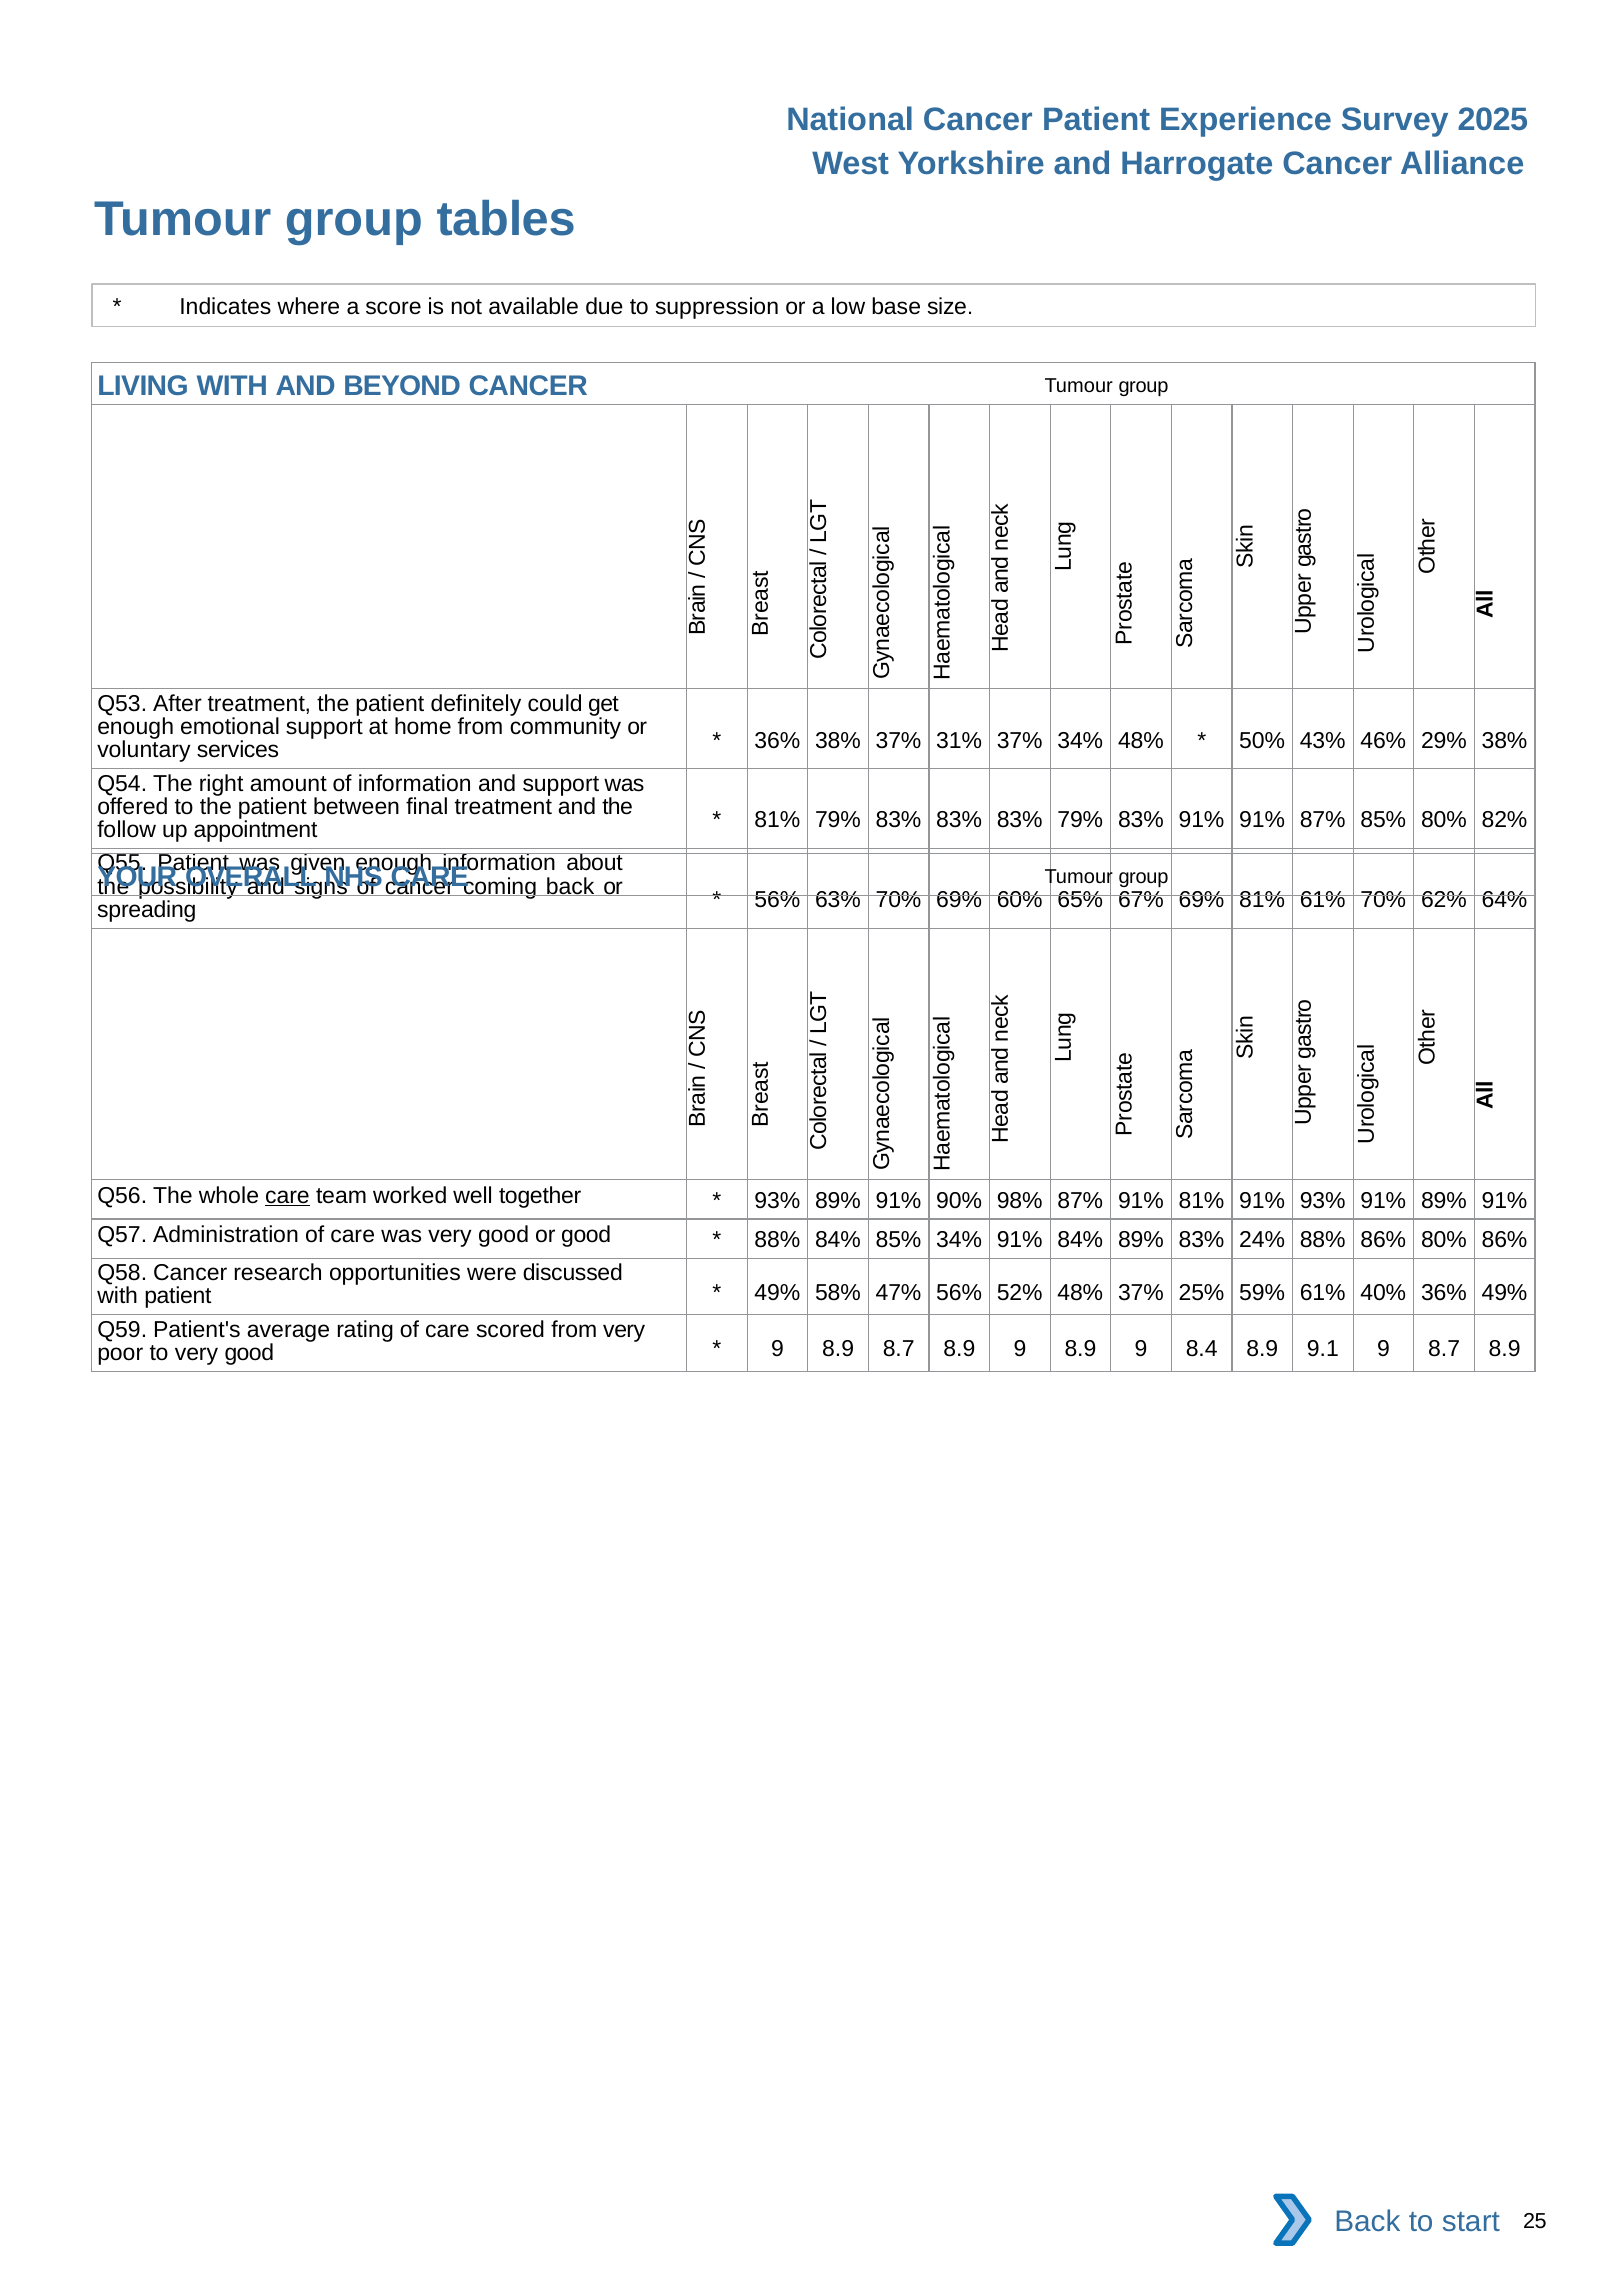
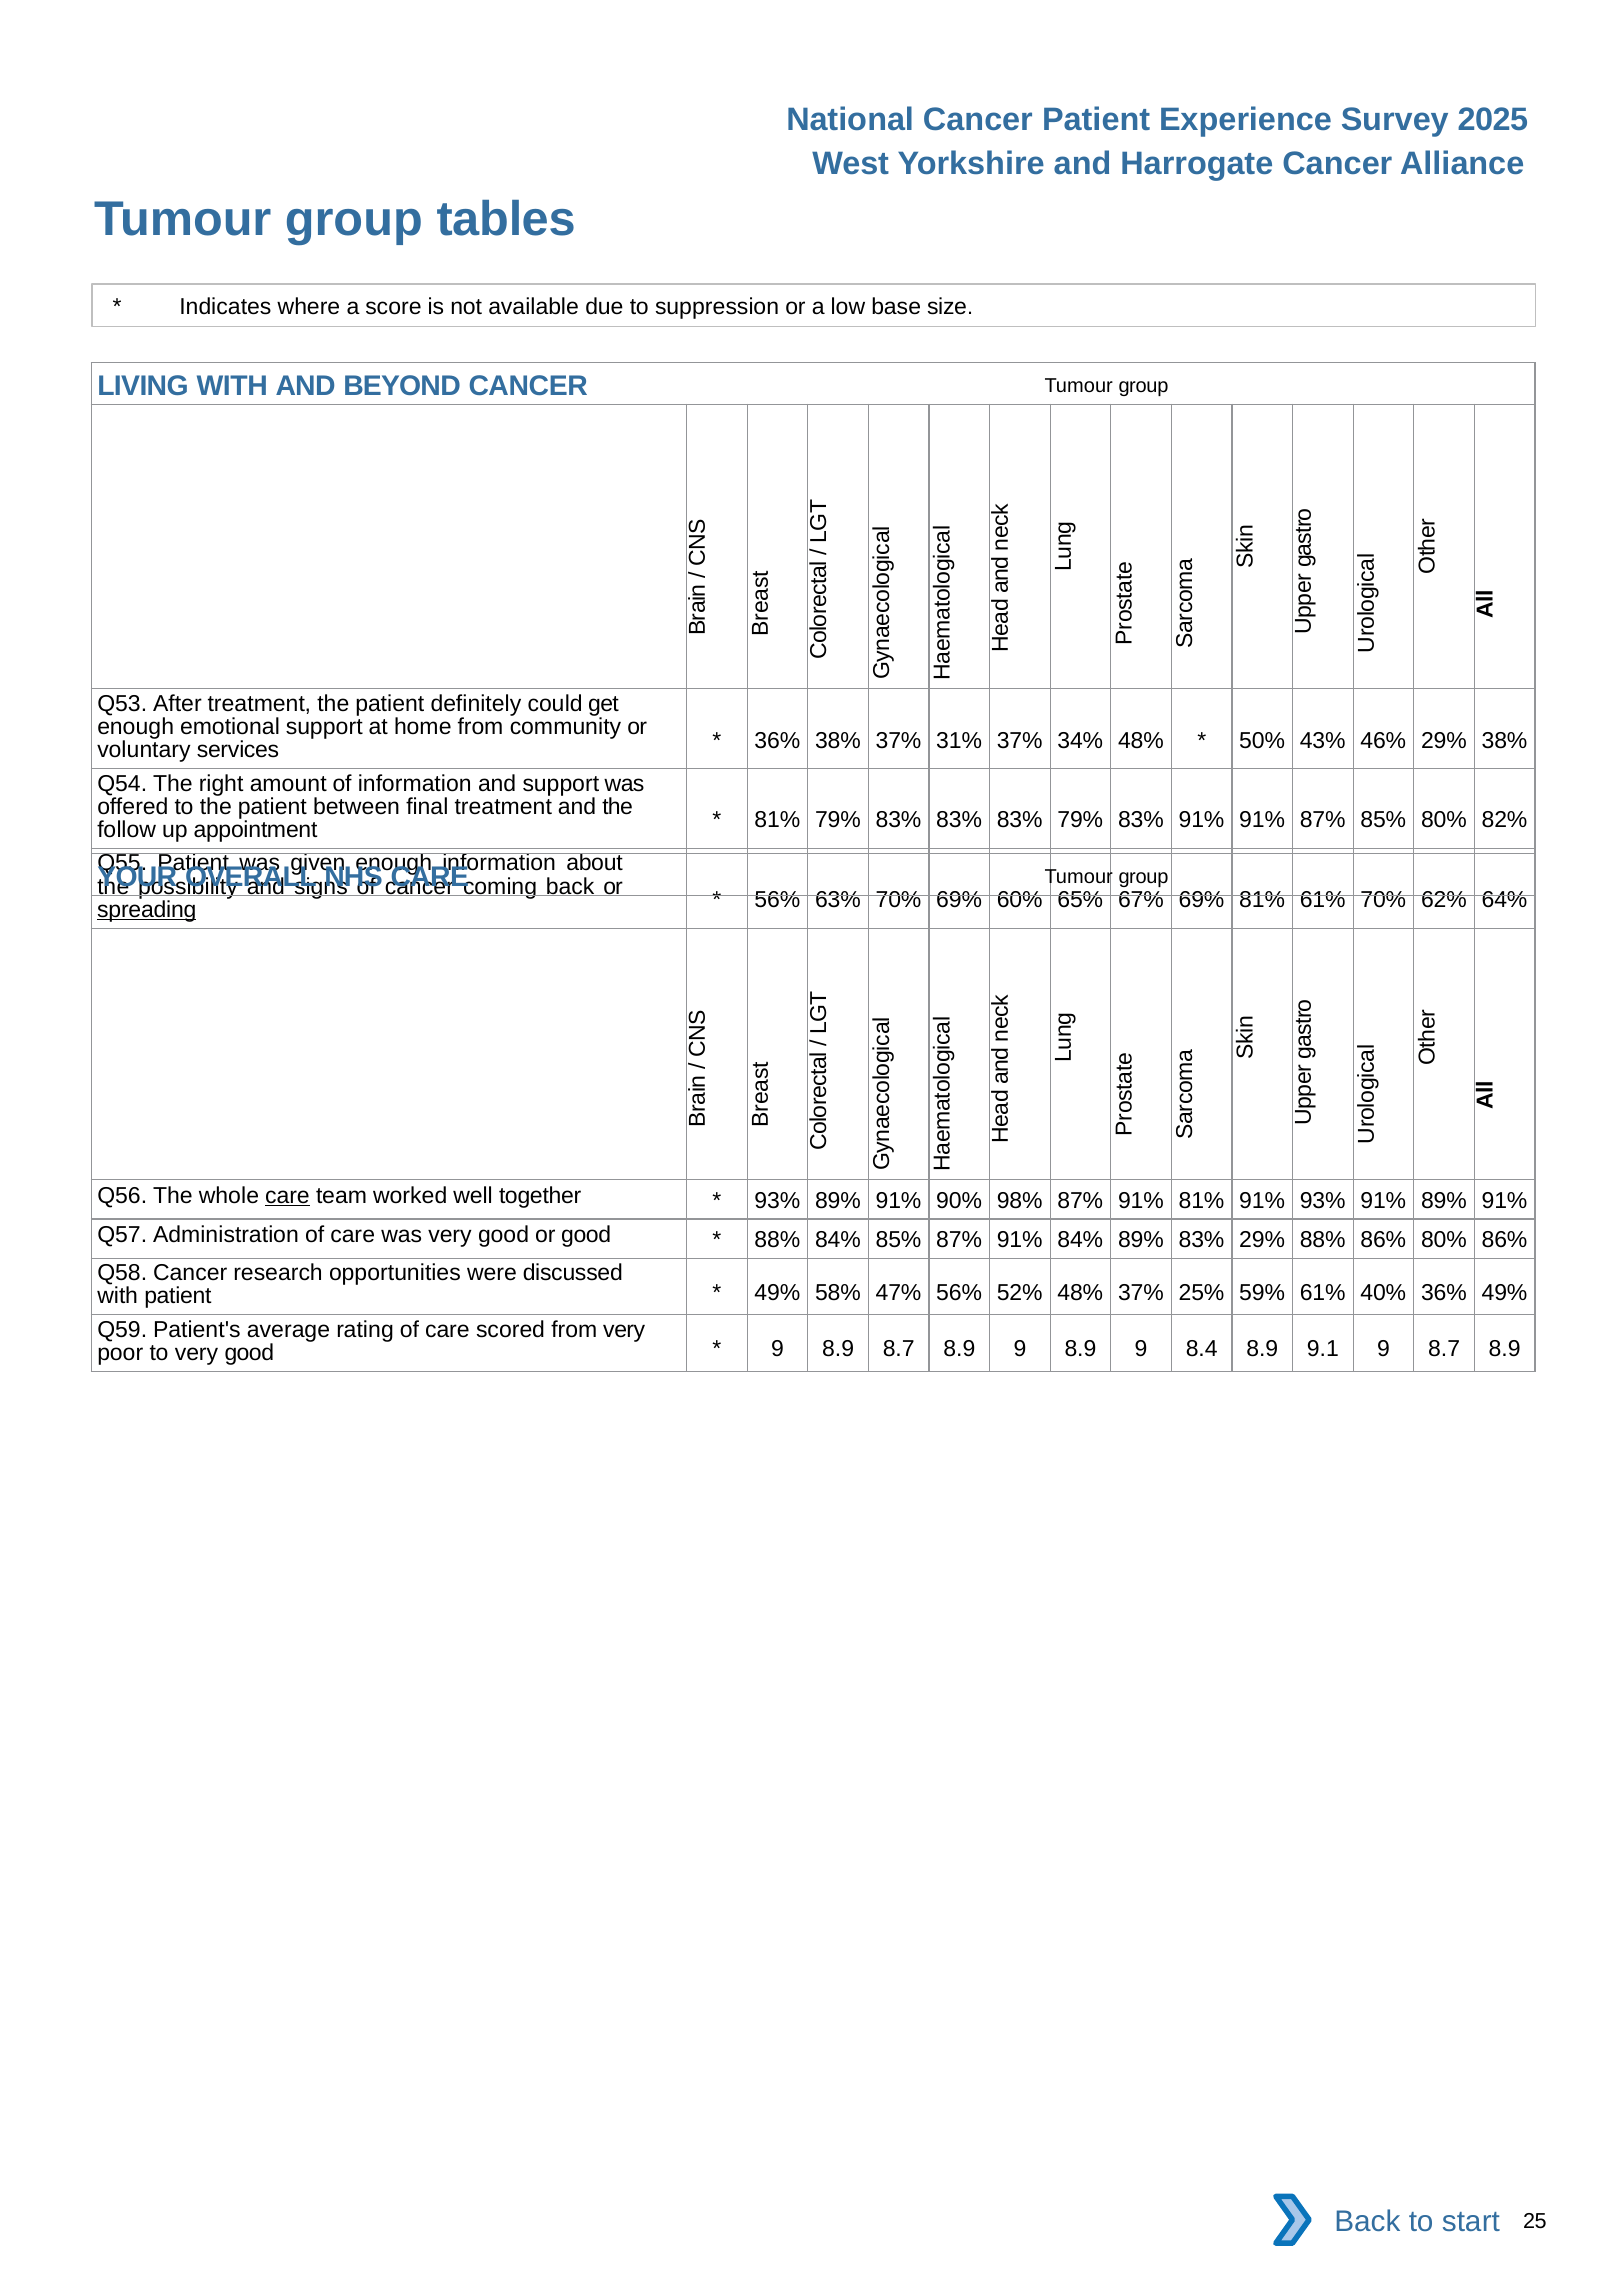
spreading underline: none -> present
85% 34%: 34% -> 87%
83% 24%: 24% -> 29%
